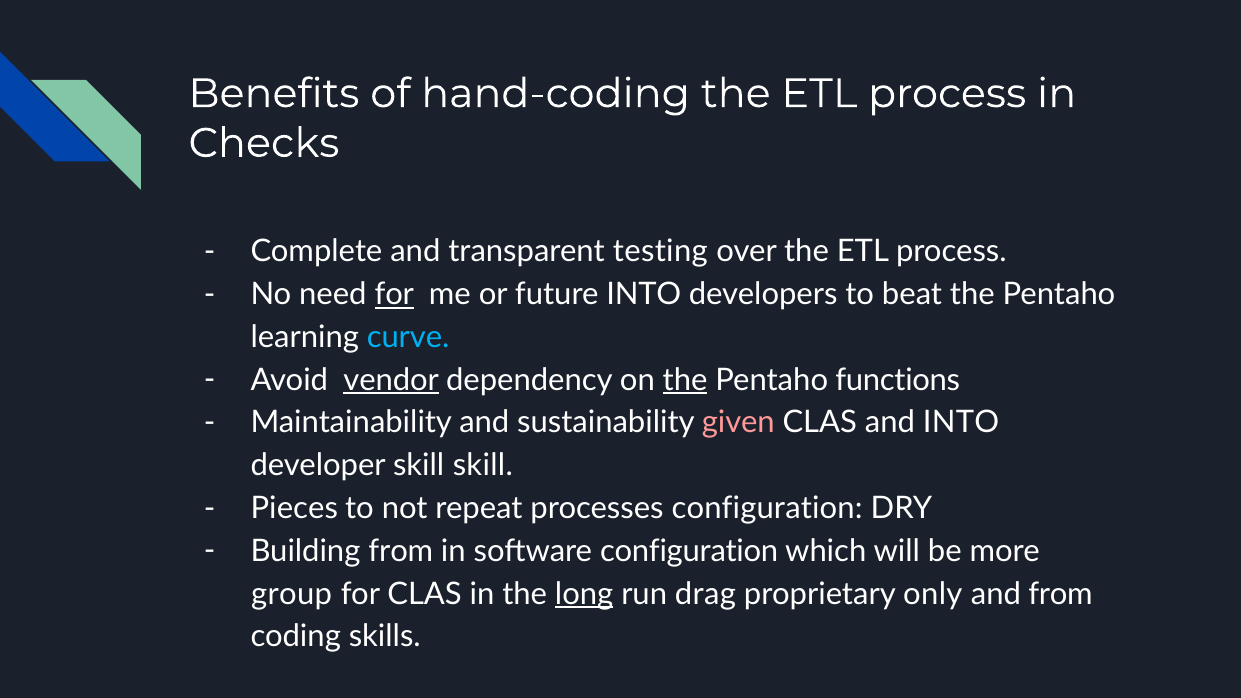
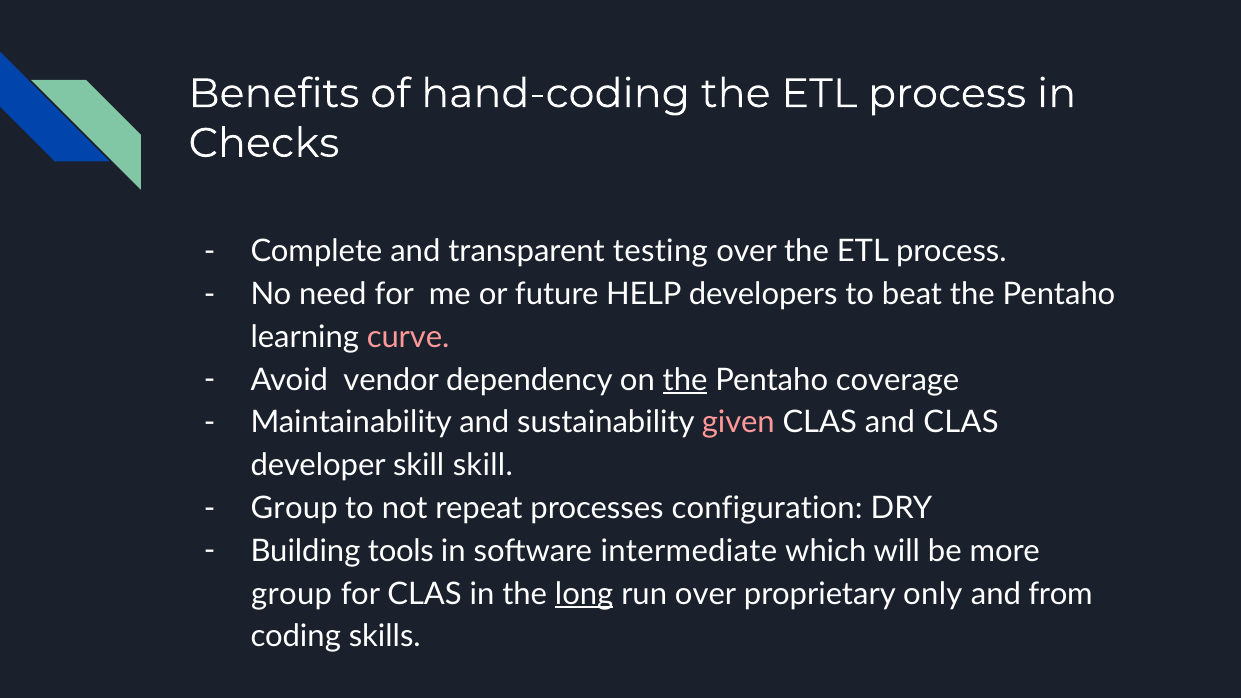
for at (394, 294) underline: present -> none
future INTO: INTO -> HELP
curve colour: light blue -> pink
vendor underline: present -> none
functions: functions -> coverage
and INTO: INTO -> CLAS
Pieces at (294, 508): Pieces -> Group
Building from: from -> tools
software configuration: configuration -> intermediate
run drag: drag -> over
